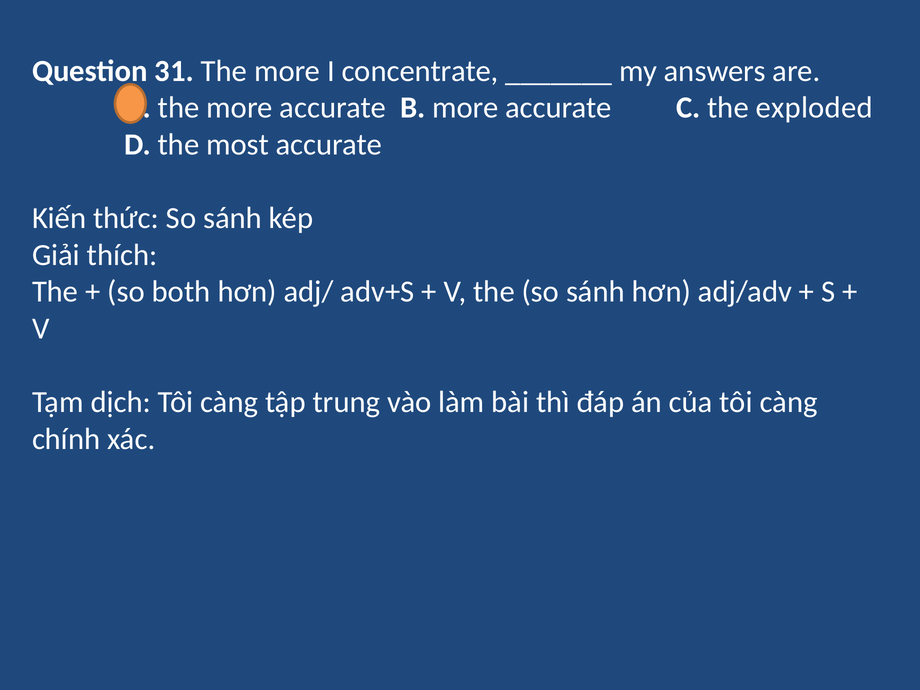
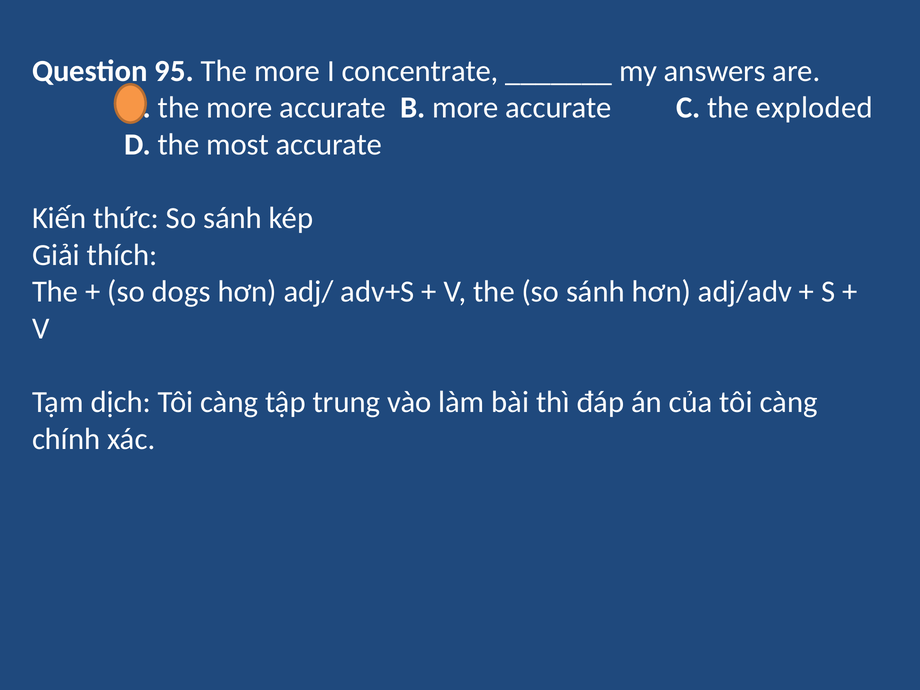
31: 31 -> 95
both: both -> dogs
